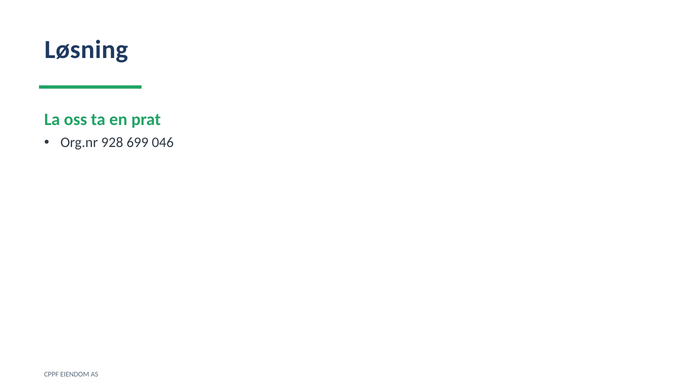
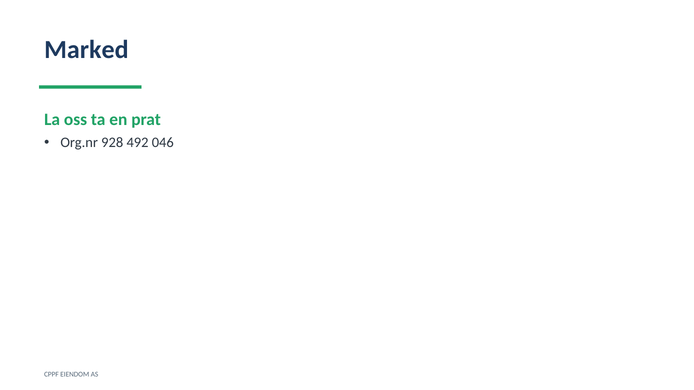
Løsning: Løsning -> Marked
699: 699 -> 492
